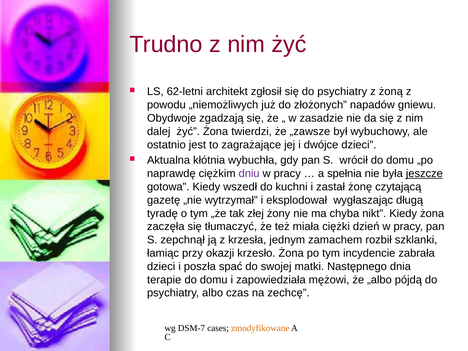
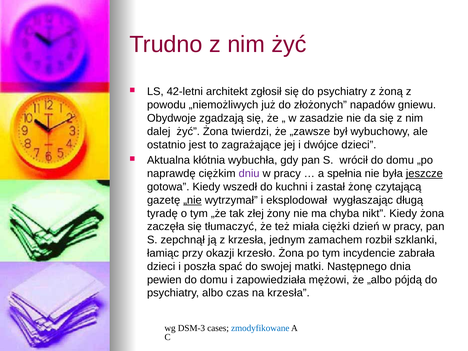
62-letni: 62-letni -> 42-letni
„nie underline: none -> present
terapie: terapie -> pewien
na zechcę: zechcę -> krzesła
DSM-7: DSM-7 -> DSM-3
zmodyfikowane colour: orange -> blue
